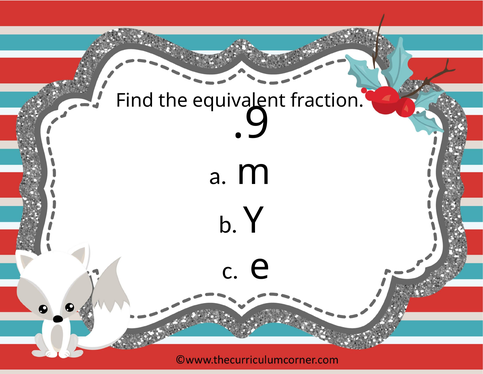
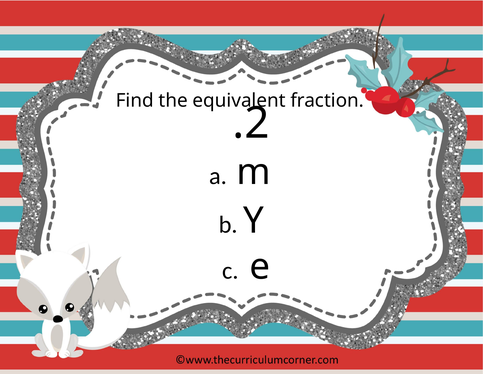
.9: .9 -> .2
